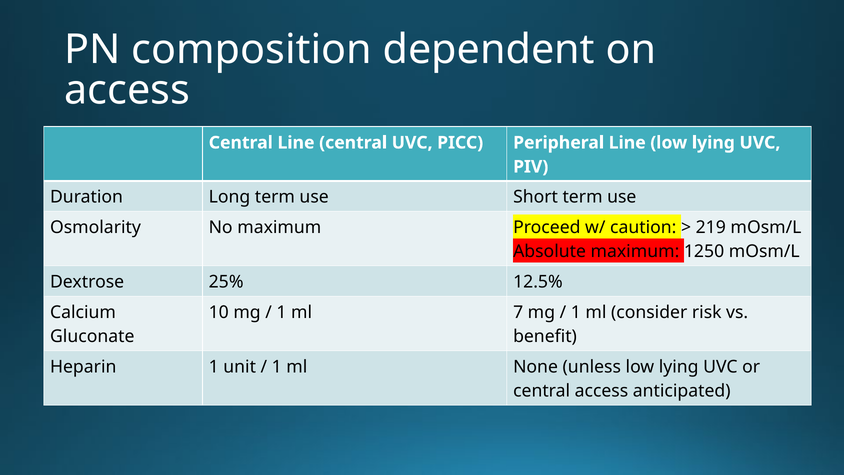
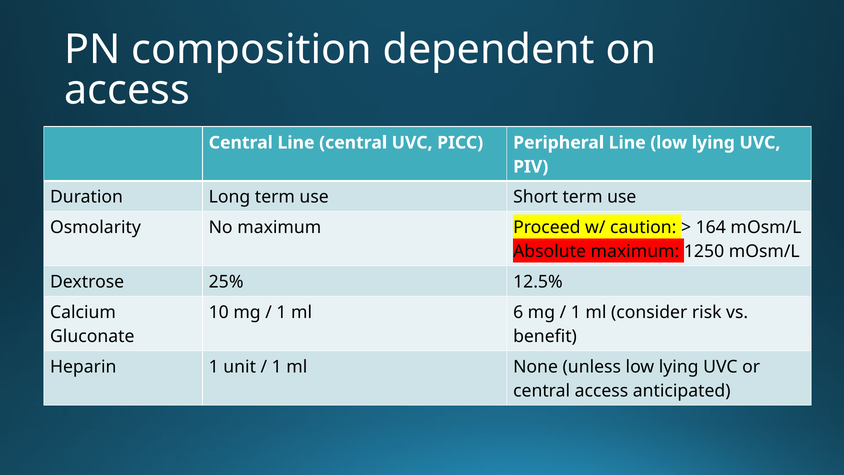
219: 219 -> 164
7: 7 -> 6
